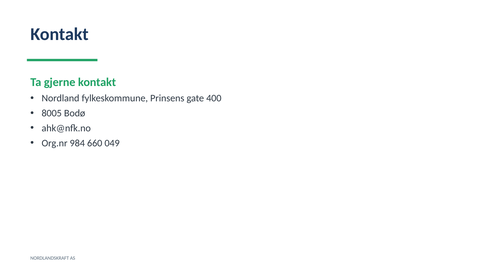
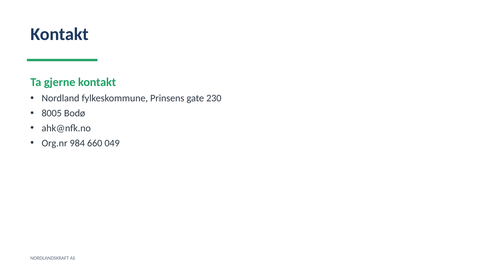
400: 400 -> 230
